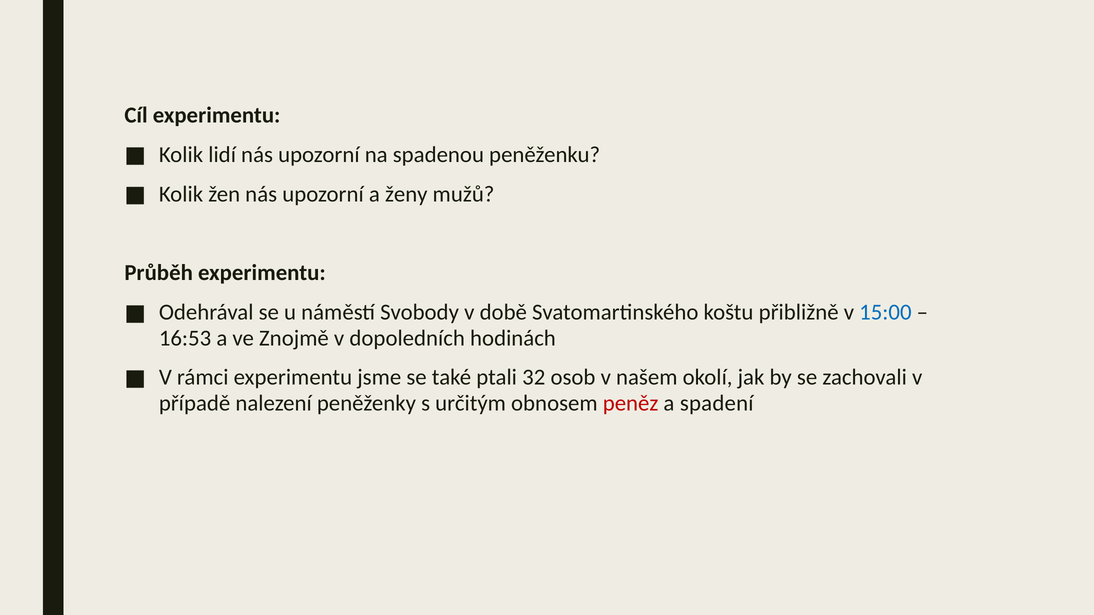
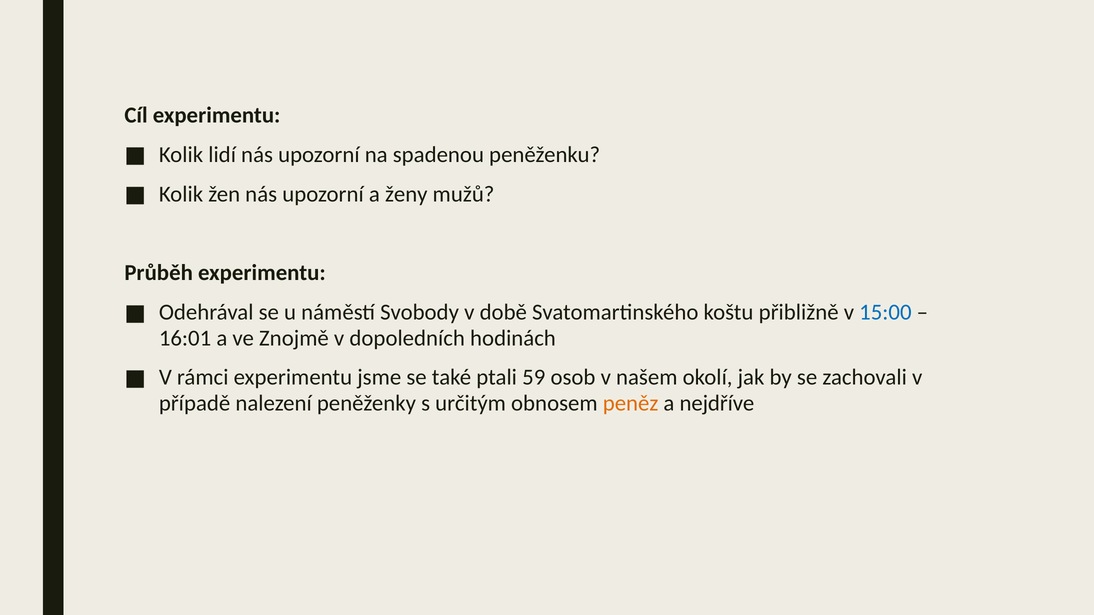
16:53: 16:53 -> 16:01
32: 32 -> 59
peněz colour: red -> orange
spadení: spadení -> nejdříve
